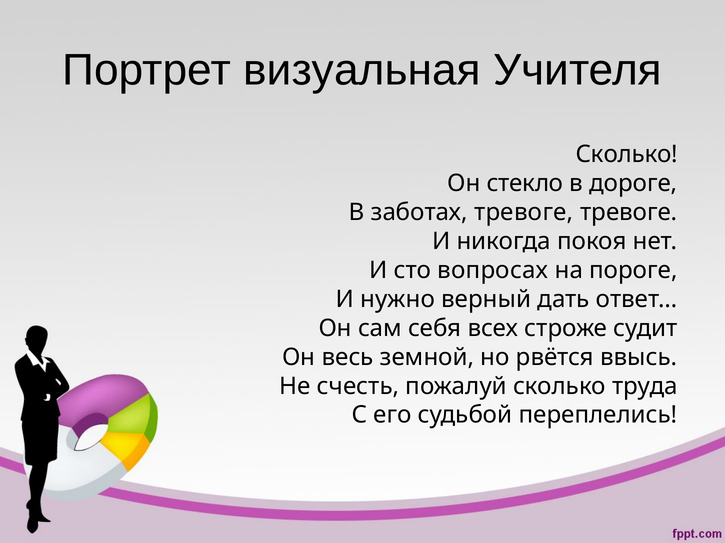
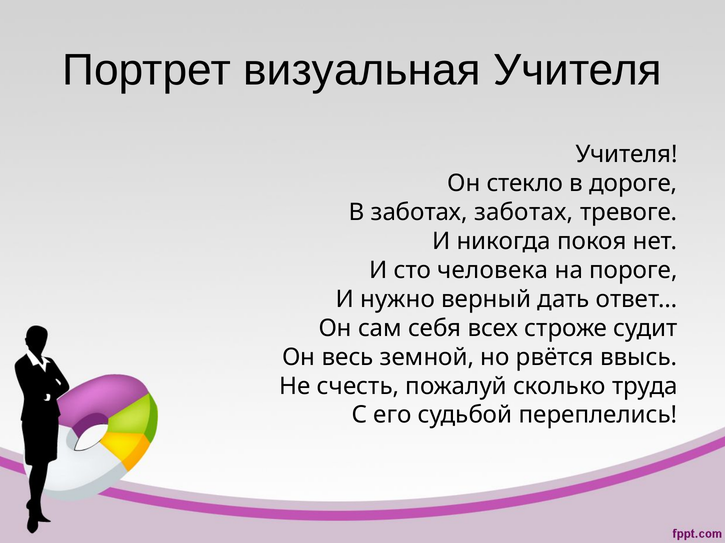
Сколько at (627, 155): Сколько -> Учителя
заботах тревоге: тревоге -> заботах
вопросах: вопросах -> человека
